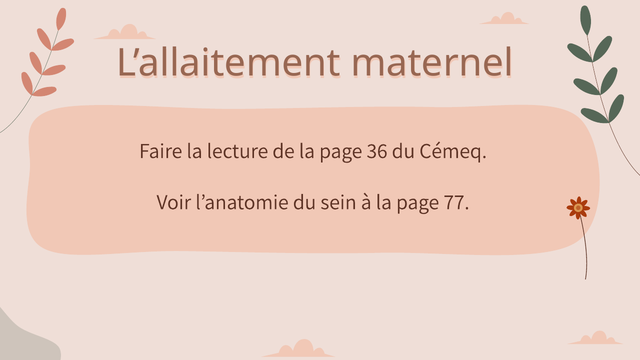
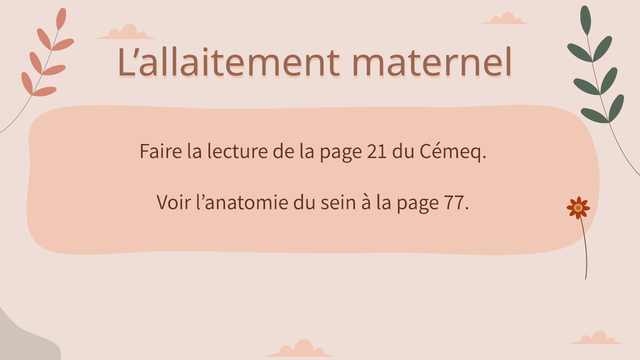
36: 36 -> 21
